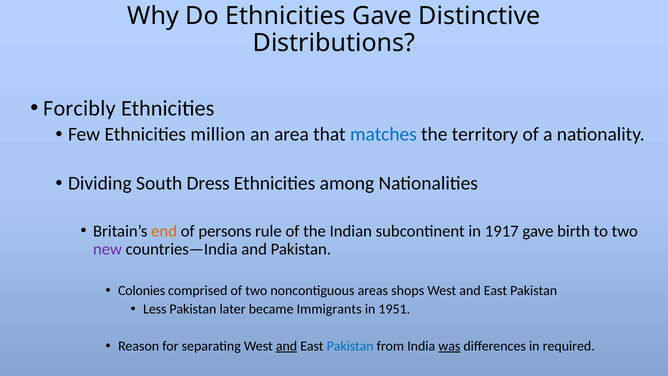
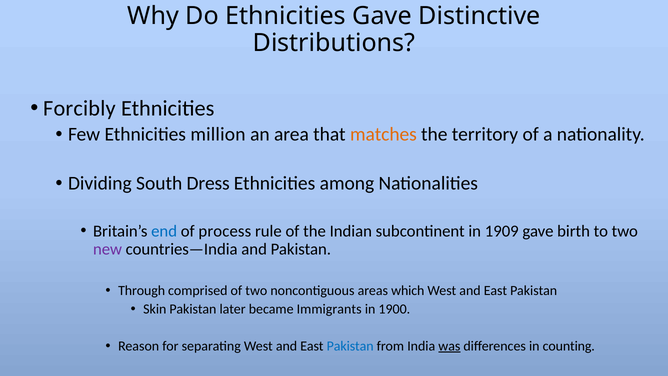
matches colour: blue -> orange
end colour: orange -> blue
persons: persons -> process
1917: 1917 -> 1909
Colonies: Colonies -> Through
shops: shops -> which
Less: Less -> Skin
1951: 1951 -> 1900
and at (287, 346) underline: present -> none
required: required -> counting
